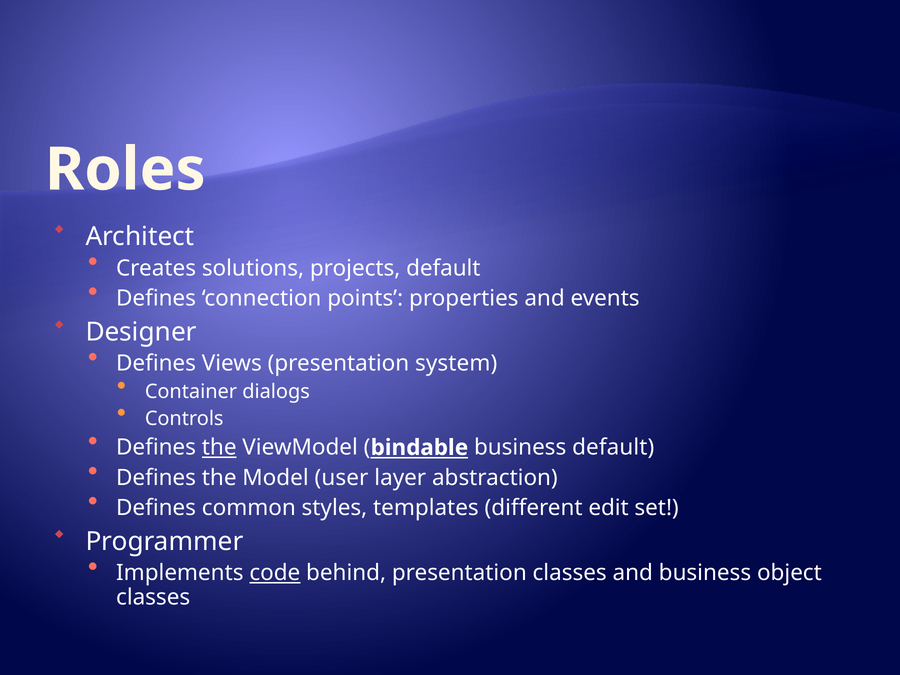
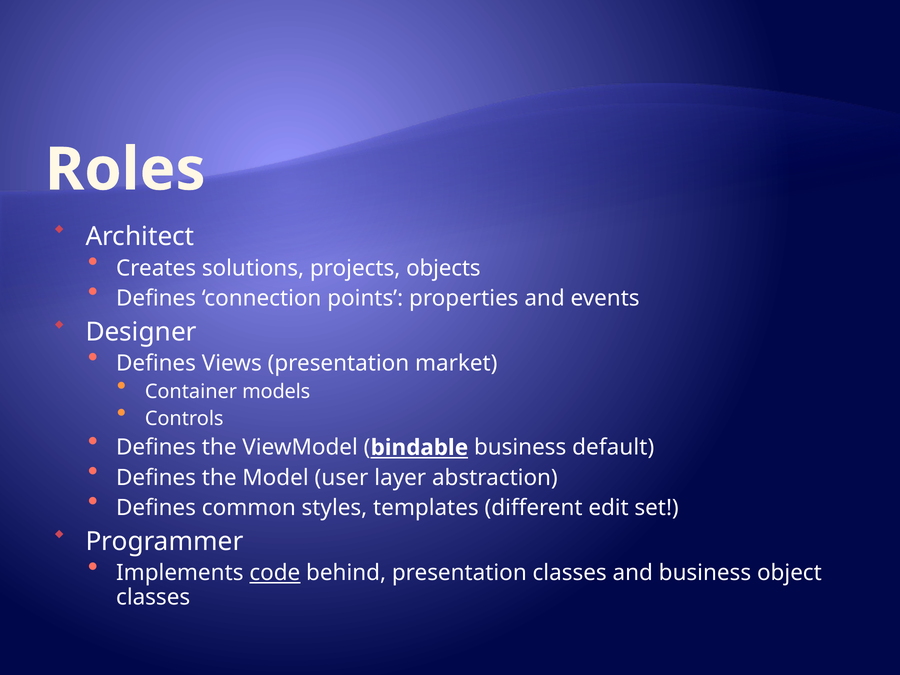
projects default: default -> objects
system: system -> market
dialogs: dialogs -> models
the at (219, 448) underline: present -> none
